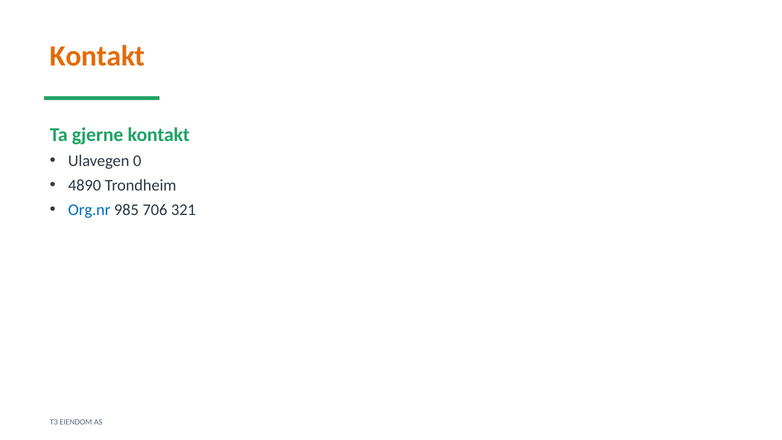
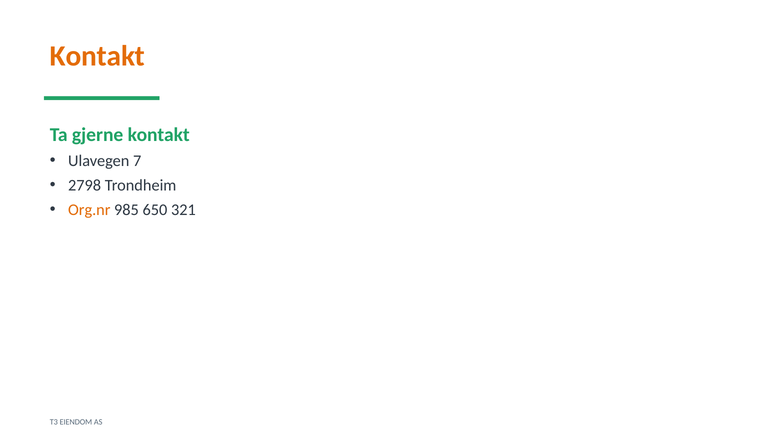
0: 0 -> 7
4890: 4890 -> 2798
Org.nr colour: blue -> orange
706: 706 -> 650
